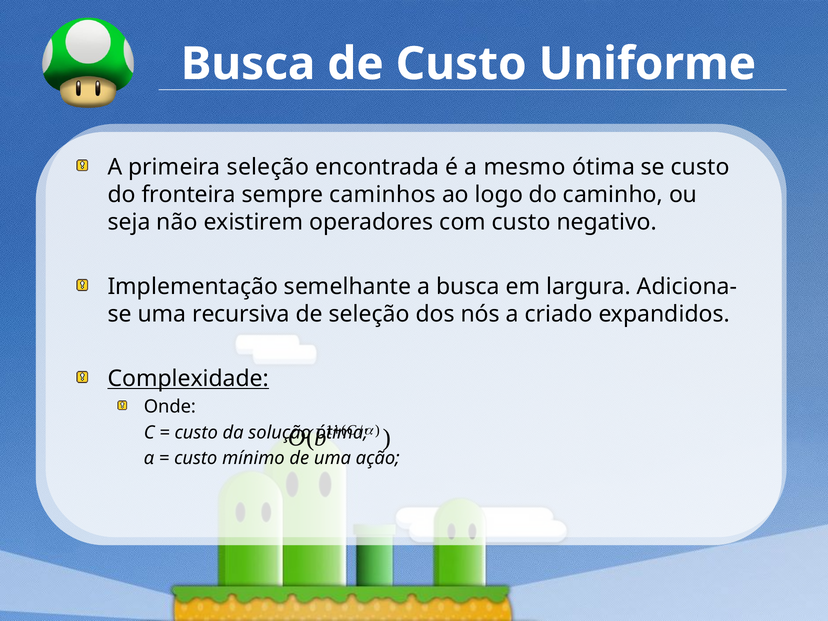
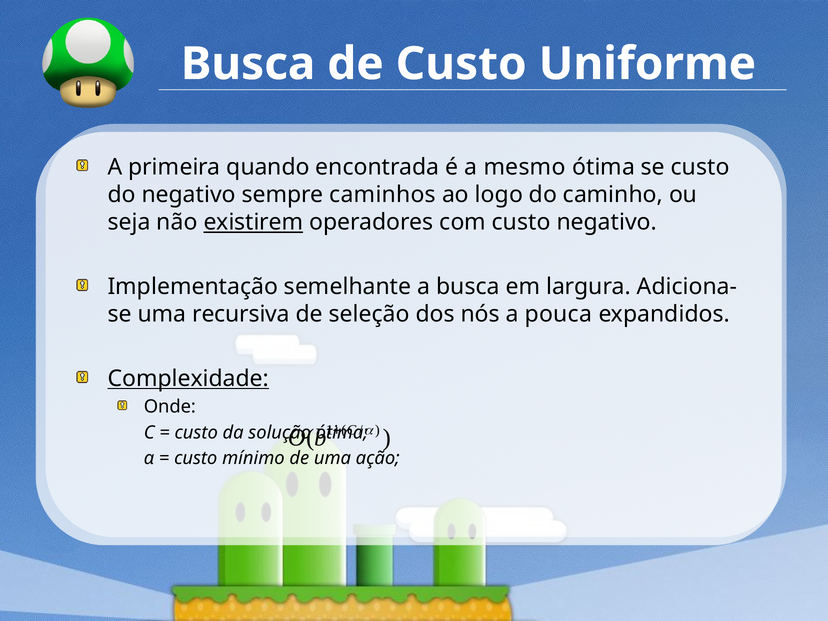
primeira seleção: seleção -> quando
do fronteira: fronteira -> negativo
existirem underline: none -> present
criado: criado -> pouca
